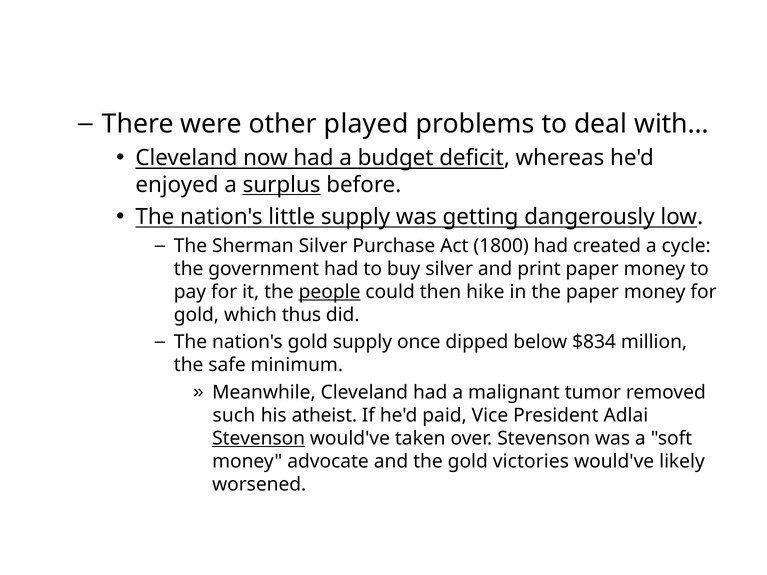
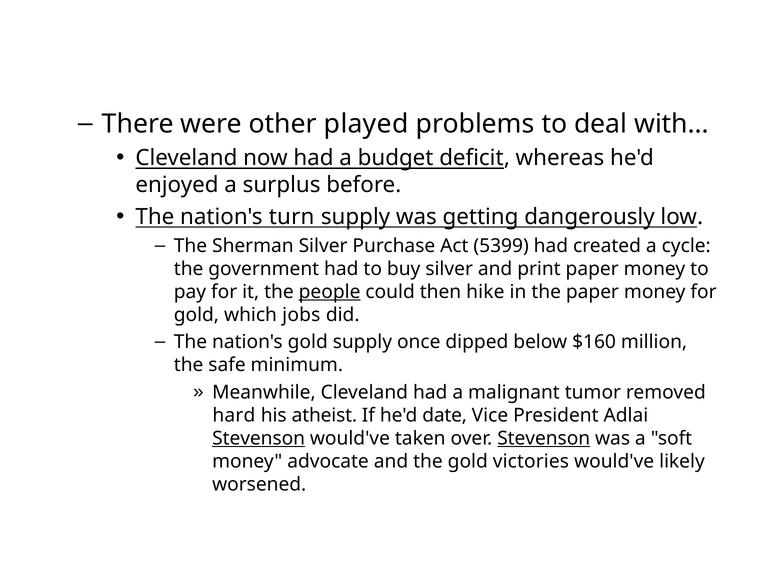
surplus underline: present -> none
little: little -> turn
1800: 1800 -> 5399
thus: thus -> jobs
$834: $834 -> $160
such: such -> hard
paid: paid -> date
Stevenson at (544, 439) underline: none -> present
